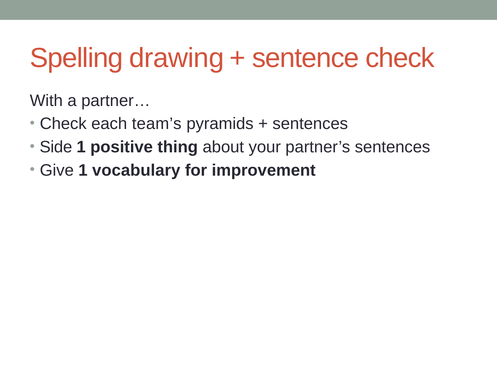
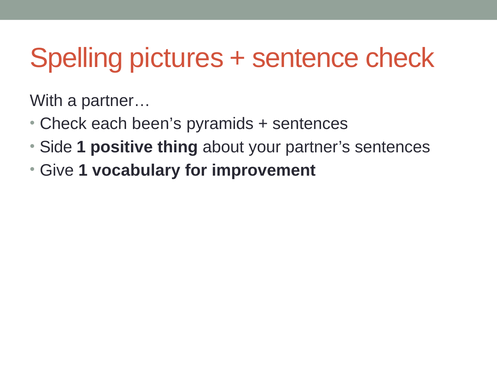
drawing: drawing -> pictures
team’s: team’s -> been’s
